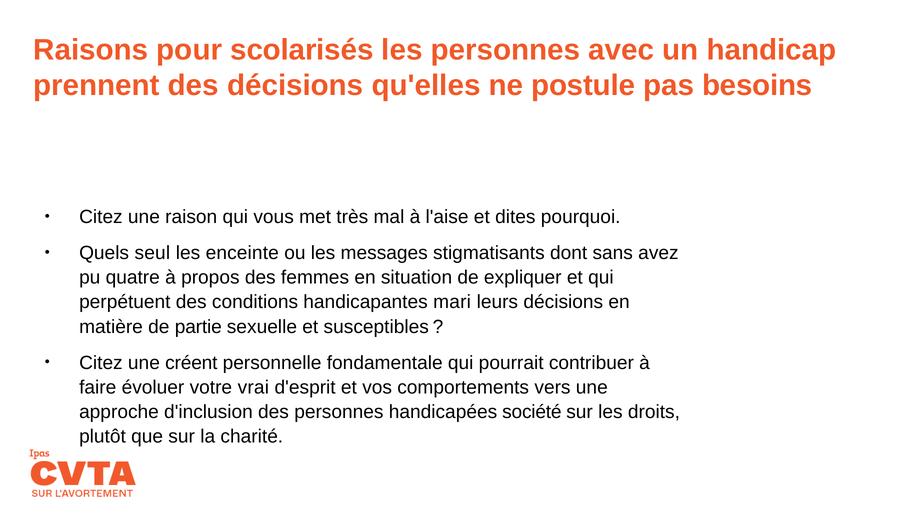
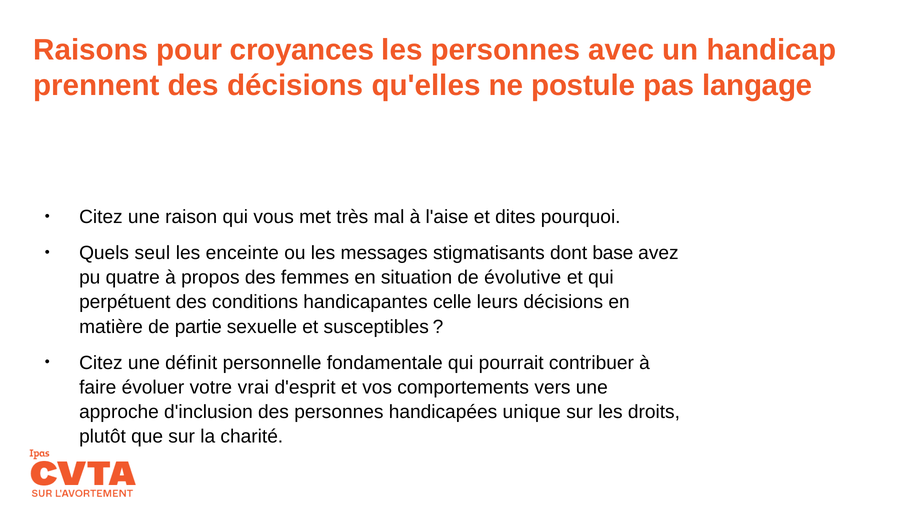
scolarisés: scolarisés -> croyances
besoins: besoins -> langage
sans: sans -> base
expliquer: expliquer -> évolutive
mari: mari -> celle
créent: créent -> définit
société: société -> unique
